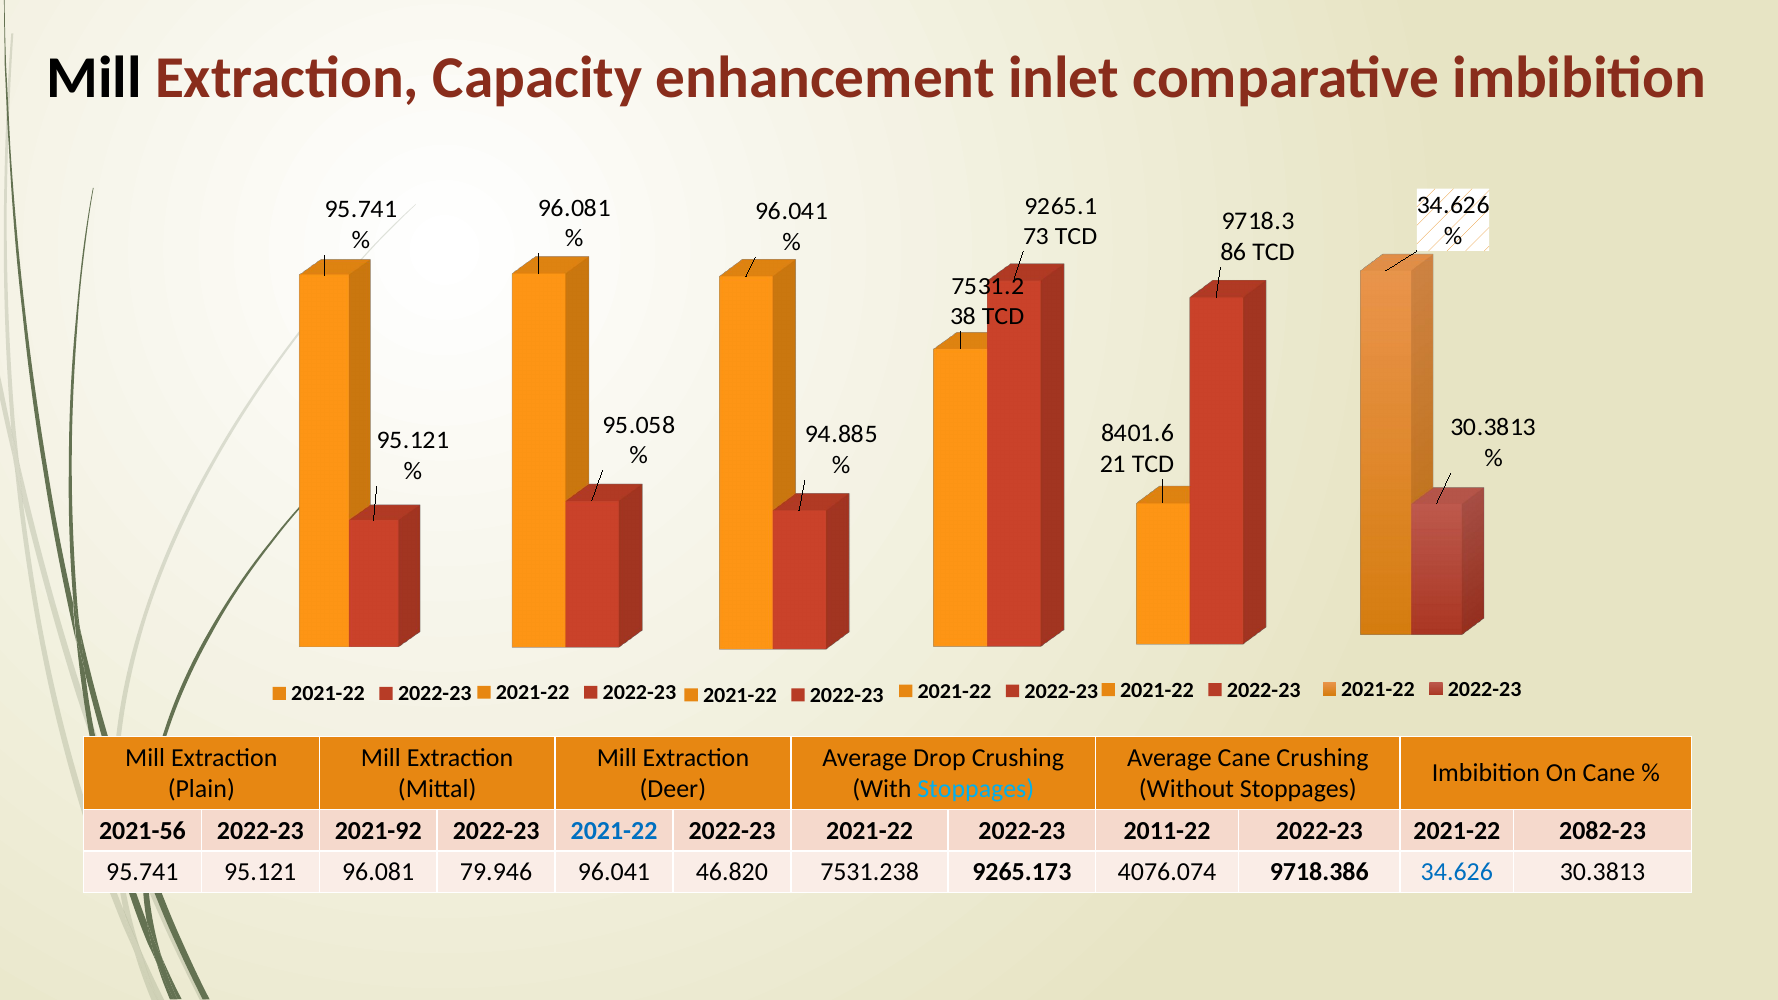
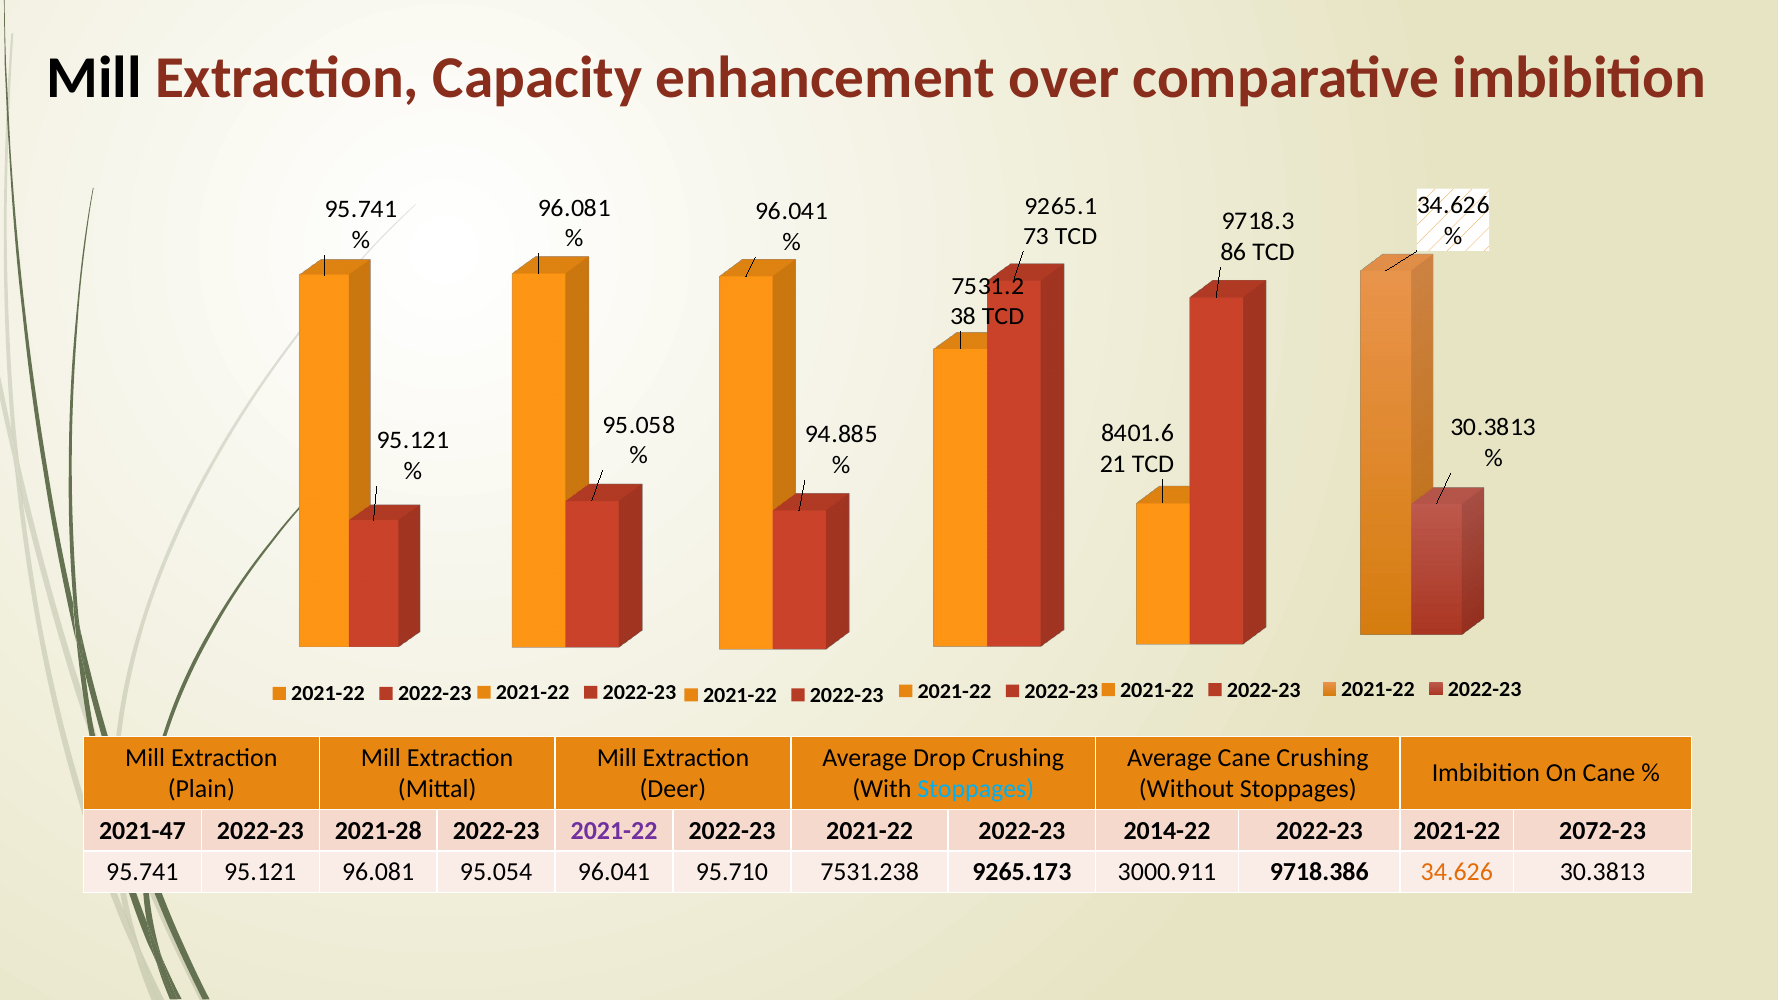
inlet: inlet -> over
2021-56: 2021-56 -> 2021-47
2021-92: 2021-92 -> 2021-28
2021-22 at (614, 831) colour: blue -> purple
2011-22: 2011-22 -> 2014-22
2082-23: 2082-23 -> 2072-23
79.946: 79.946 -> 95.054
46.820: 46.820 -> 95.710
4076.074: 4076.074 -> 3000.911
34.626 at (1457, 872) colour: blue -> orange
